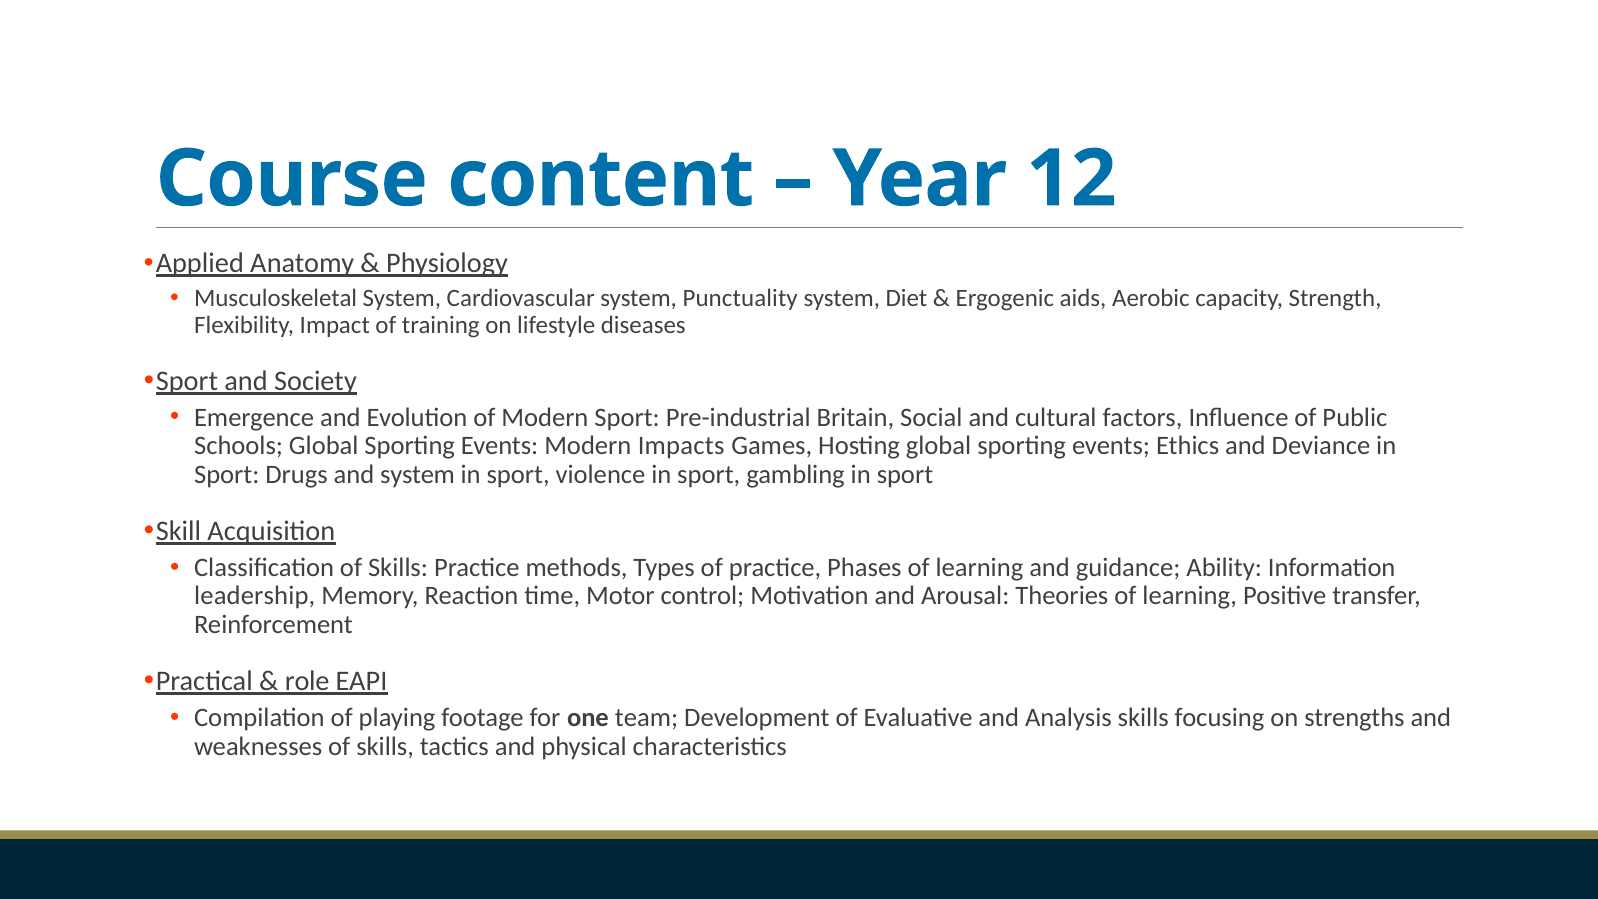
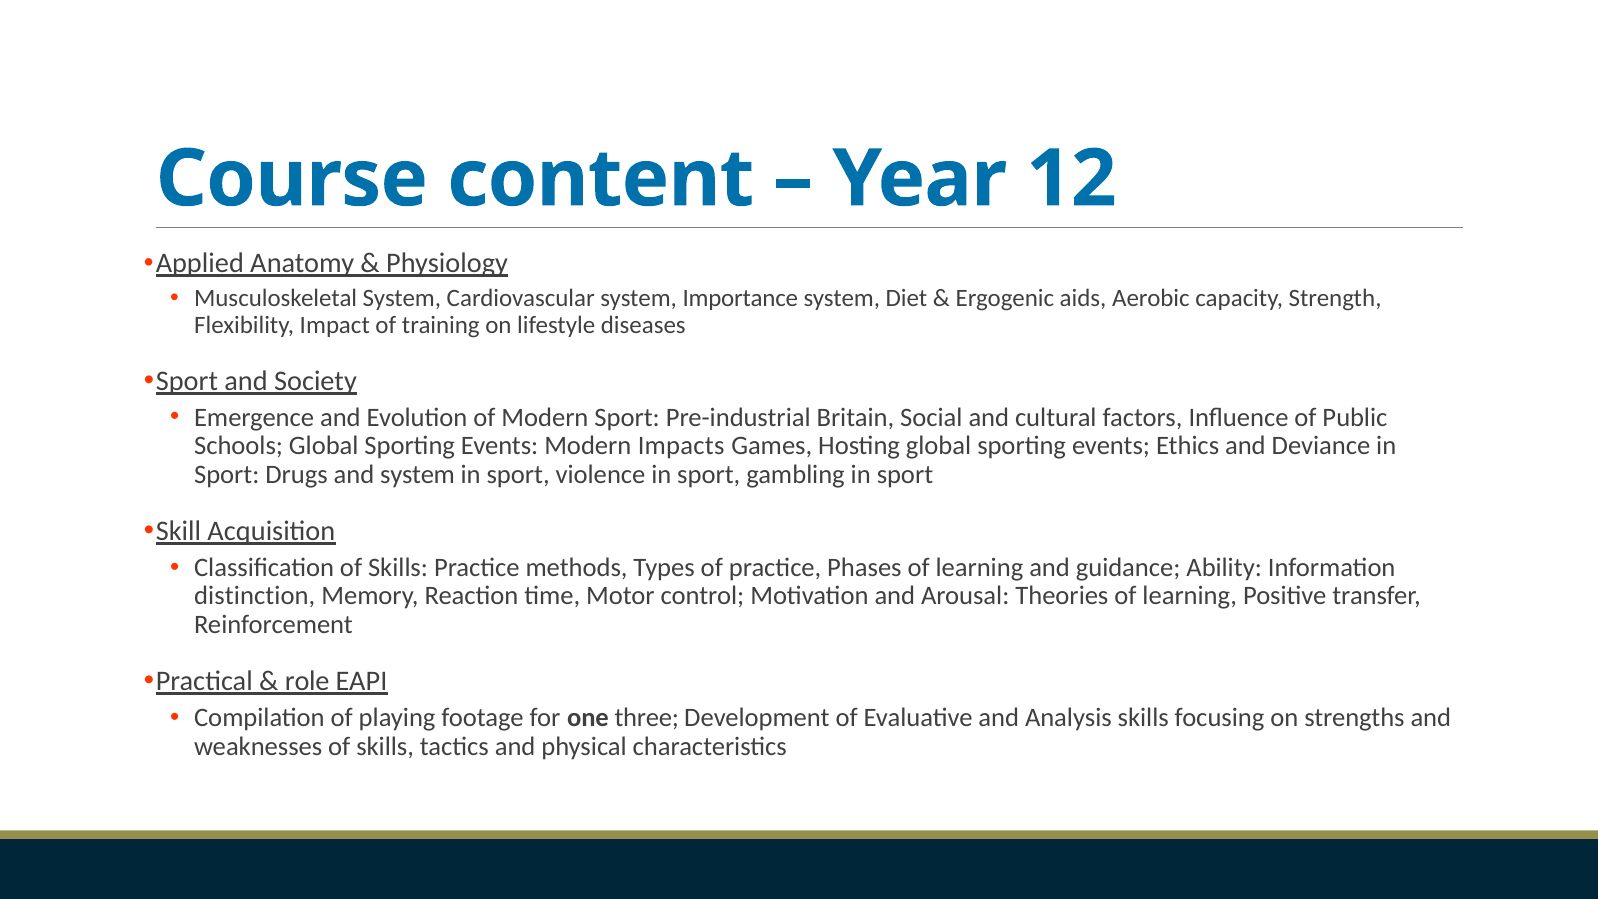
Punctuality: Punctuality -> Importance
leadership: leadership -> distinction
team: team -> three
